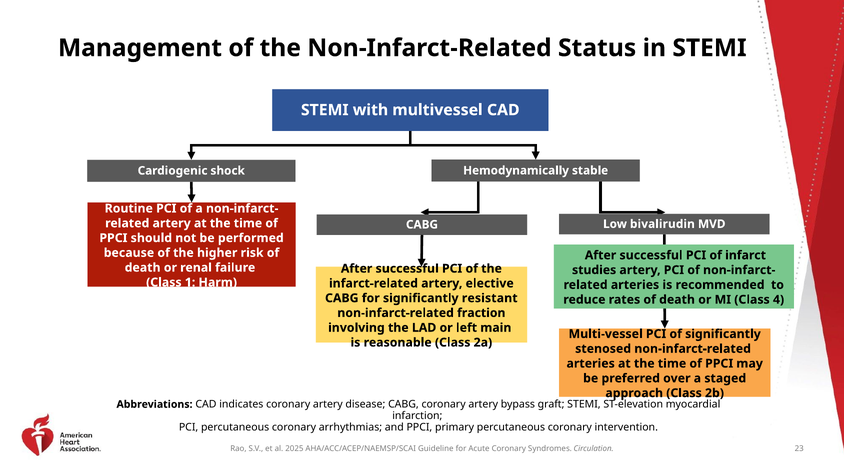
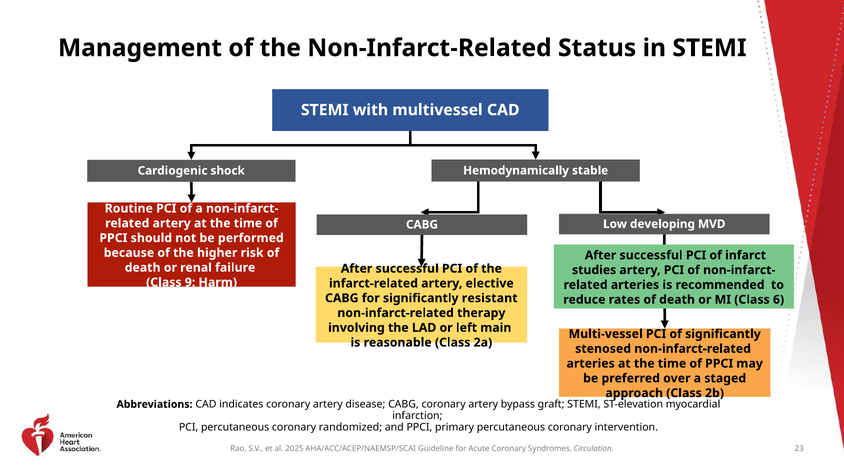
bivalirudin: bivalirudin -> developing
1: 1 -> 9
4: 4 -> 6
fraction: fraction -> therapy
arrhythmias: arrhythmias -> randomized
